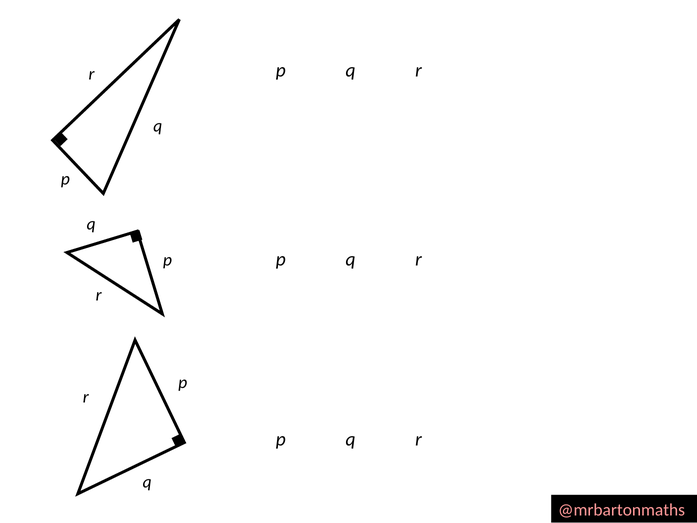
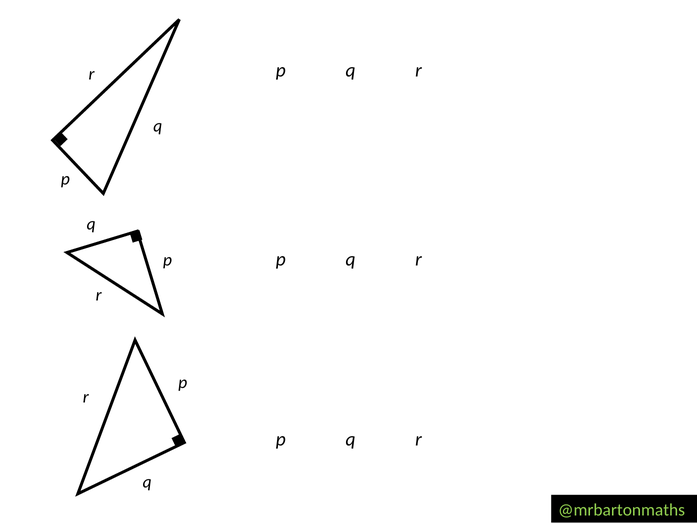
@mrbartonmaths colour: pink -> light green
